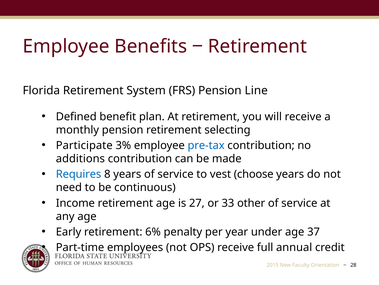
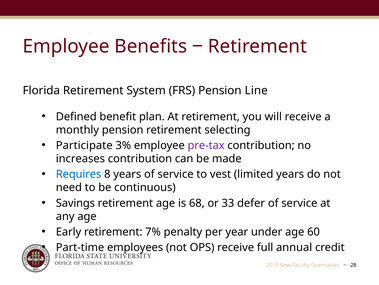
pre-tax colour: blue -> purple
additions: additions -> increases
choose: choose -> limited
Income: Income -> Savings
27: 27 -> 68
other: other -> defer
6%: 6% -> 7%
37: 37 -> 60
